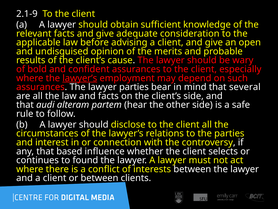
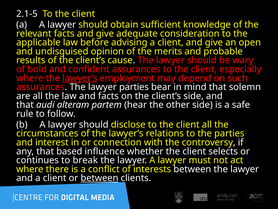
2.1-9: 2.1-9 -> 2.1-5
several: several -> solemn
found: found -> break
between at (99, 178) underline: none -> present
